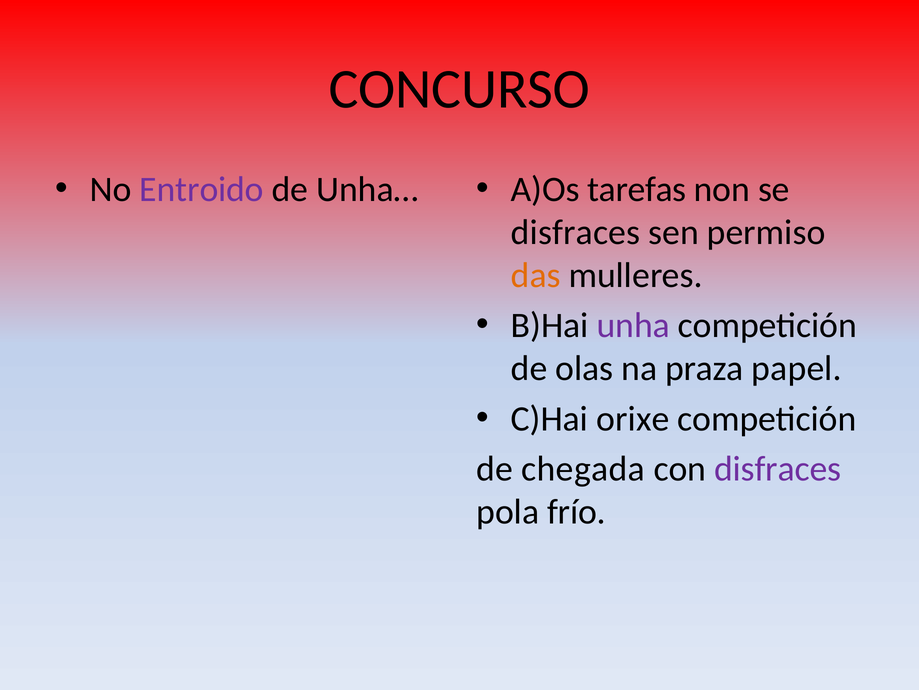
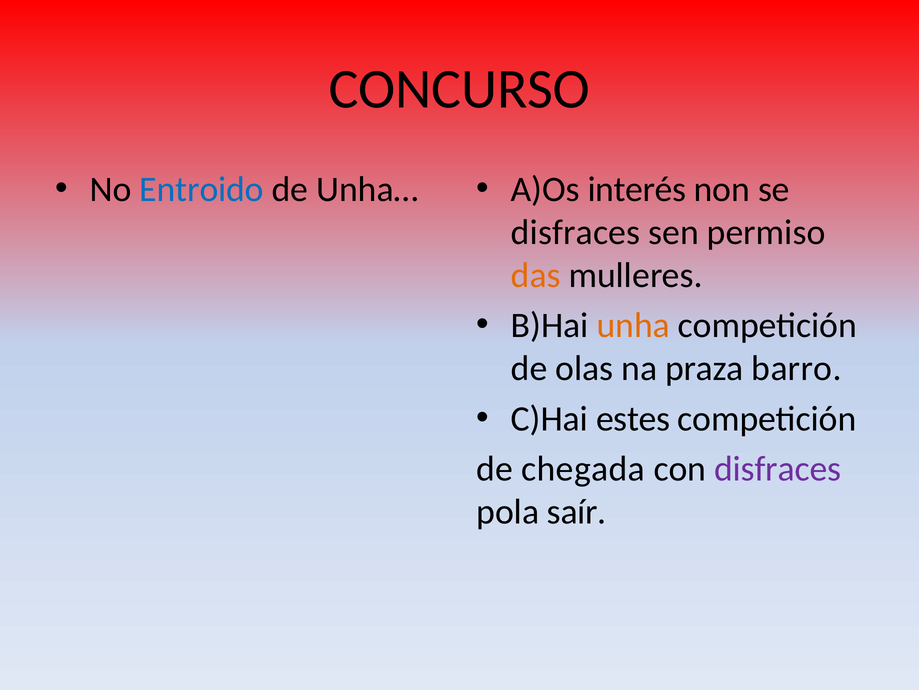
Entroido colour: purple -> blue
tarefas: tarefas -> interés
unha colour: purple -> orange
papel: papel -> barro
orixe: orixe -> estes
frío: frío -> saír
